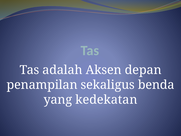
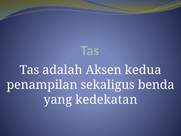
depan: depan -> kedua
